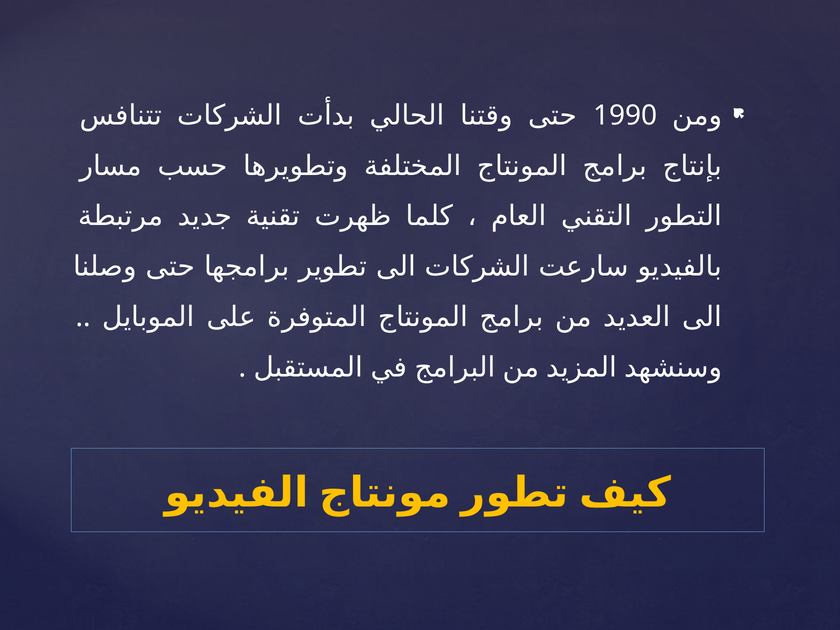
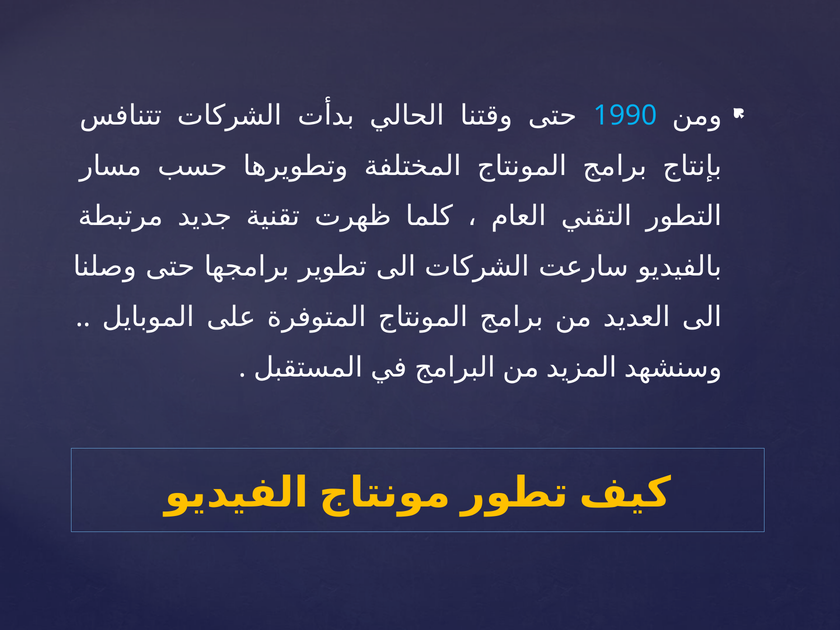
1990 colour: white -> light blue
